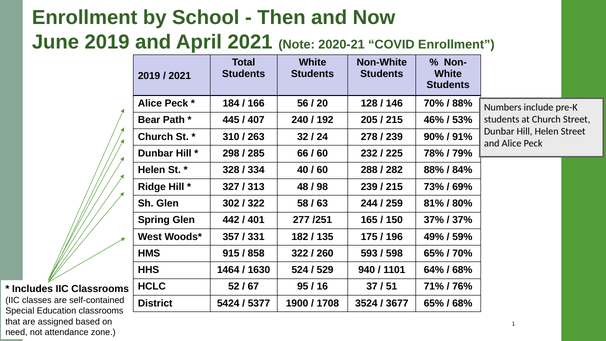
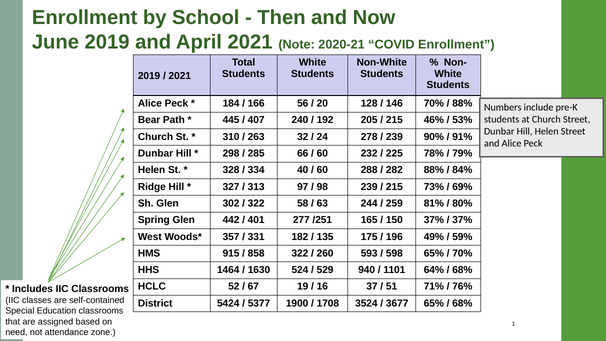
48: 48 -> 97
95: 95 -> 19
